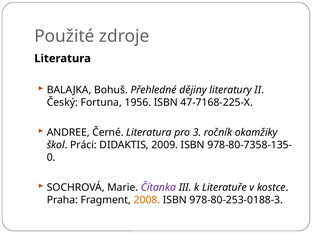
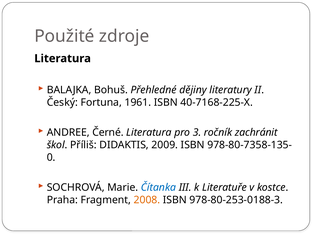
1956: 1956 -> 1961
47-7168-225-X: 47-7168-225-X -> 40-7168-225-X
okamžiky: okamžiky -> zachránit
Práci: Práci -> Příliš
Čítanka colour: purple -> blue
